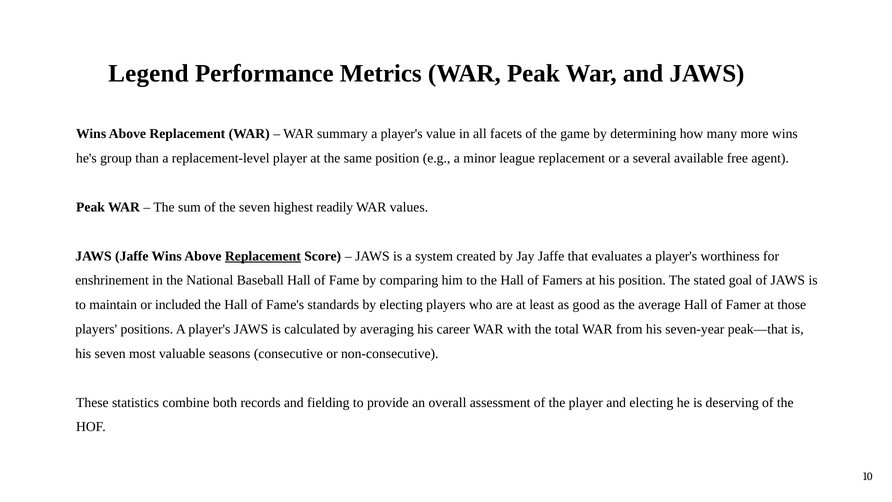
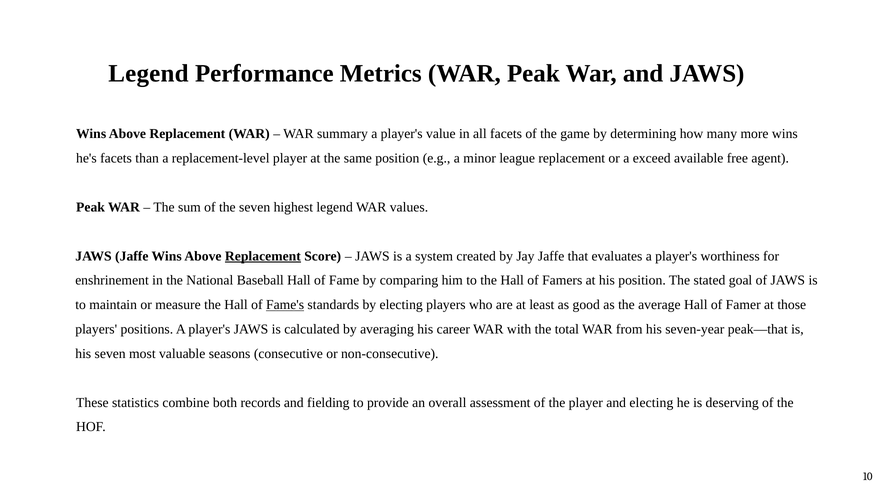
he's group: group -> facets
several: several -> exceed
highest readily: readily -> legend
included: included -> measure
Fame's underline: none -> present
